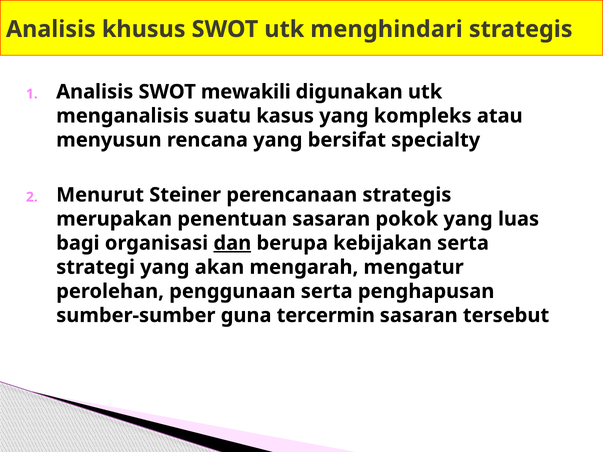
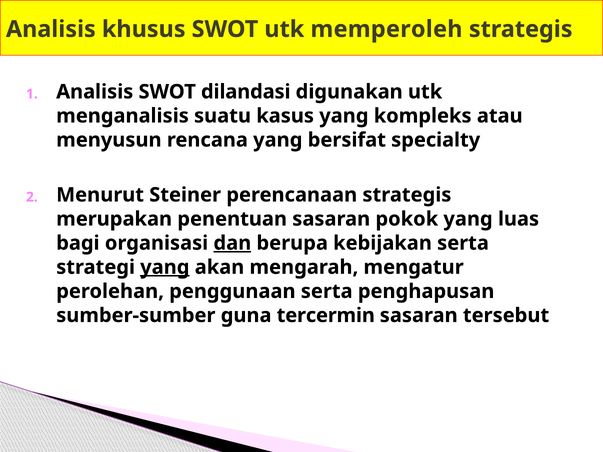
menghindari: menghindari -> memperoleh
mewakili: mewakili -> dilandasi
yang at (165, 267) underline: none -> present
